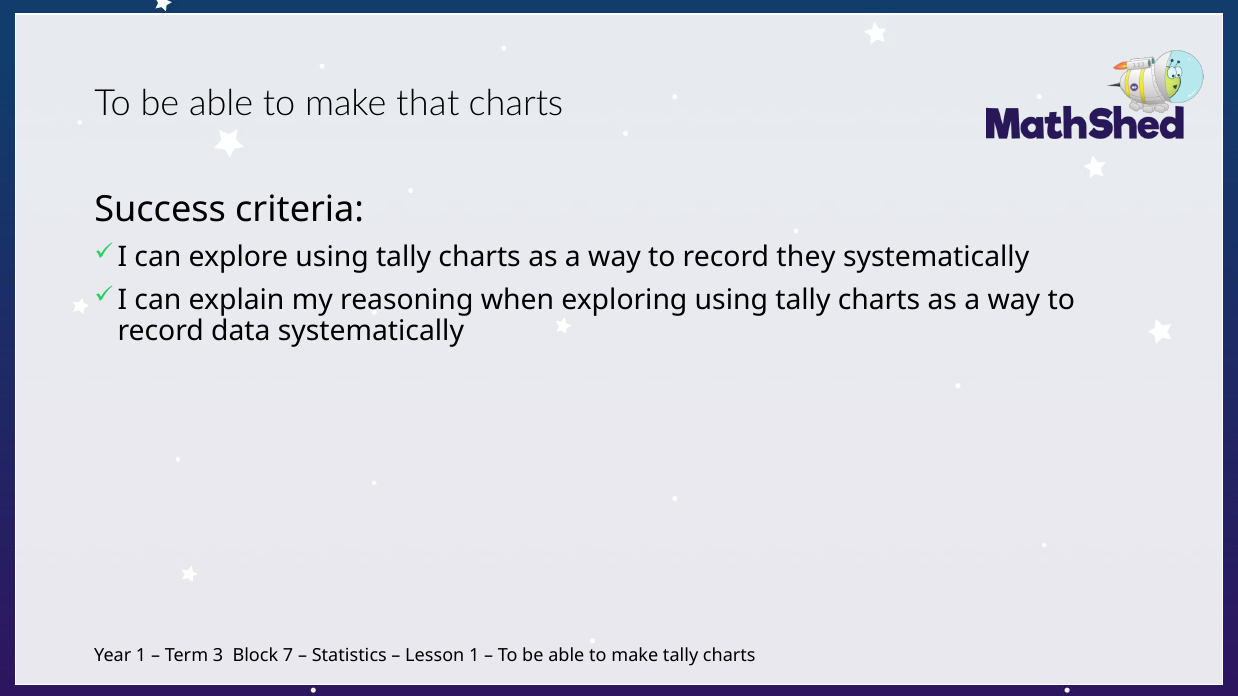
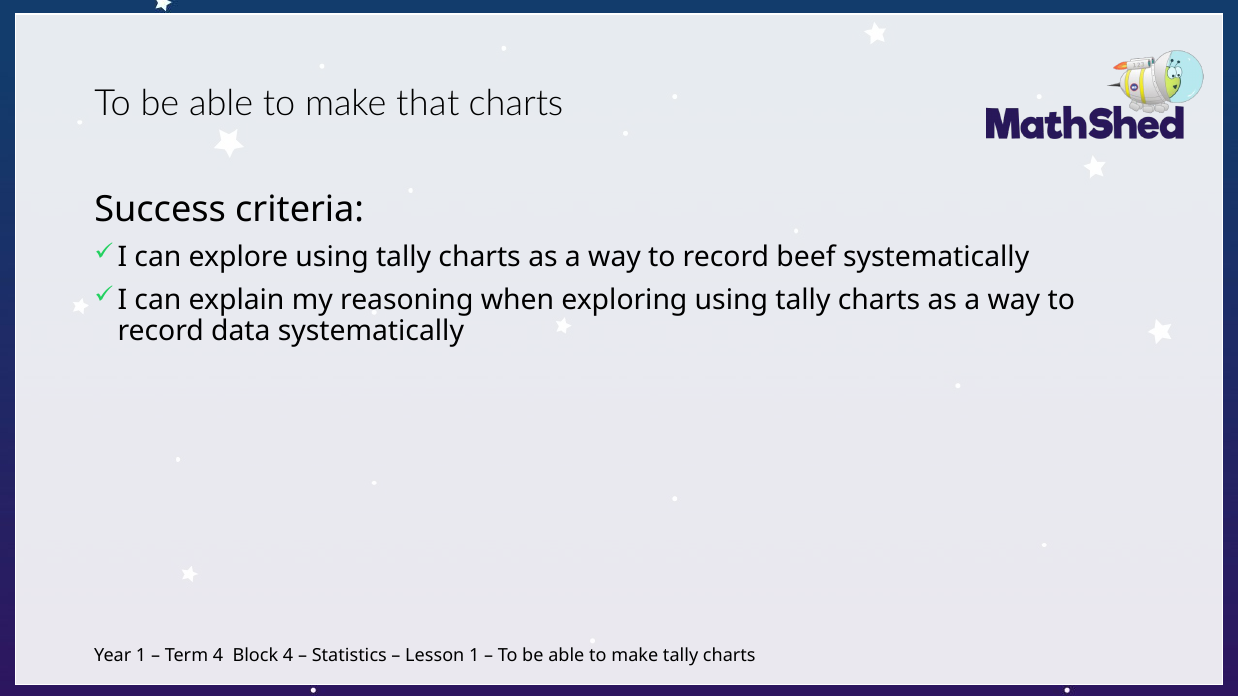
they: they -> beef
Term 3: 3 -> 4
Block 7: 7 -> 4
